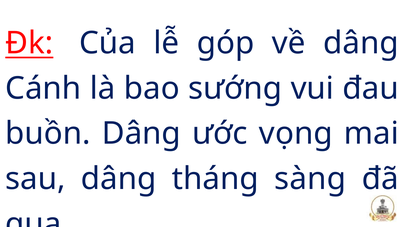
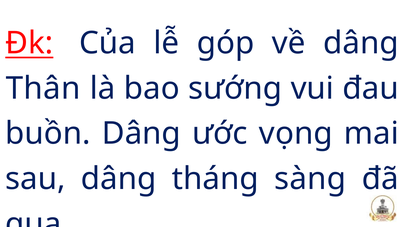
Cánh: Cánh -> Thân
